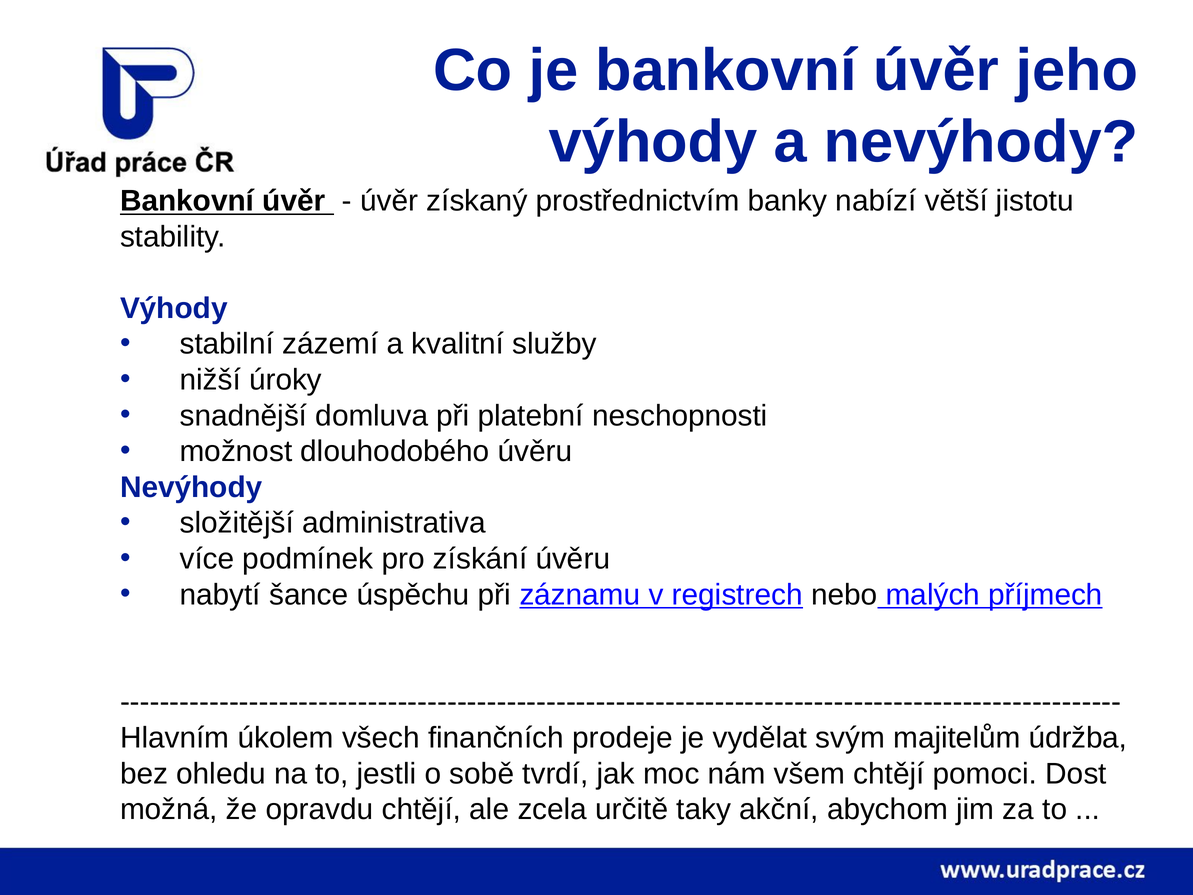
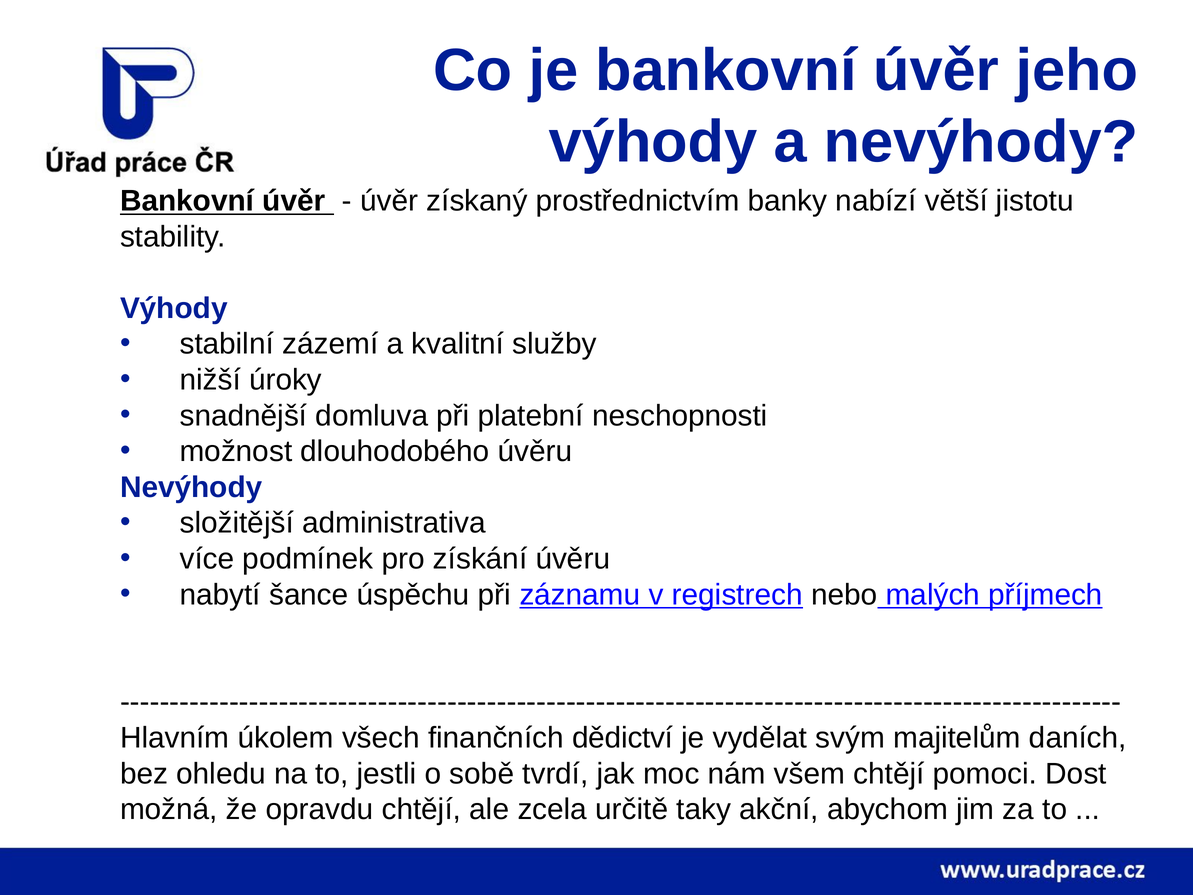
prodeje: prodeje -> dědictví
údržba: údržba -> daních
